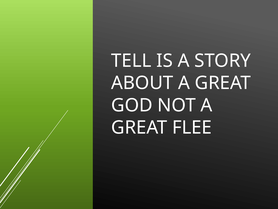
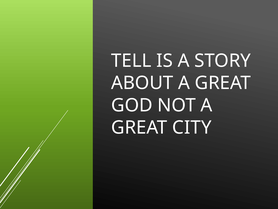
FLEE: FLEE -> CITY
